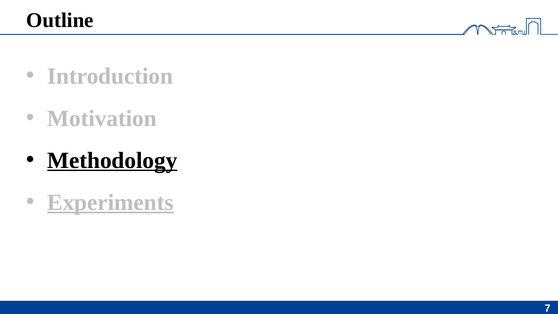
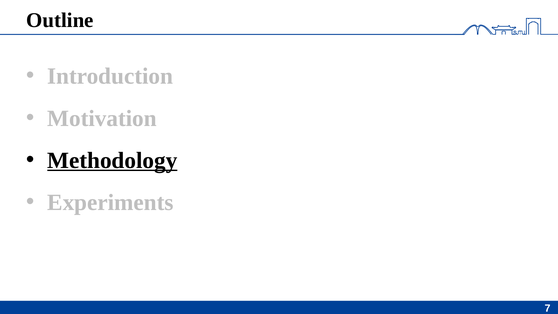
Experiments underline: present -> none
